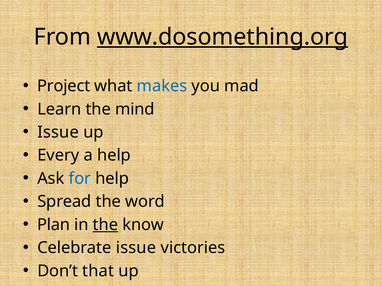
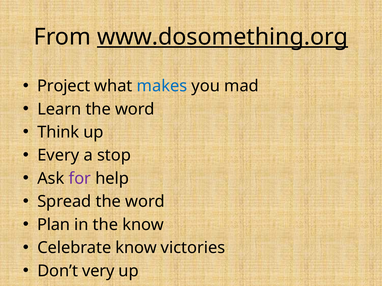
Learn the mind: mind -> word
Issue at (58, 132): Issue -> Think
a help: help -> stop
for colour: blue -> purple
the at (105, 225) underline: present -> none
Celebrate issue: issue -> know
that: that -> very
